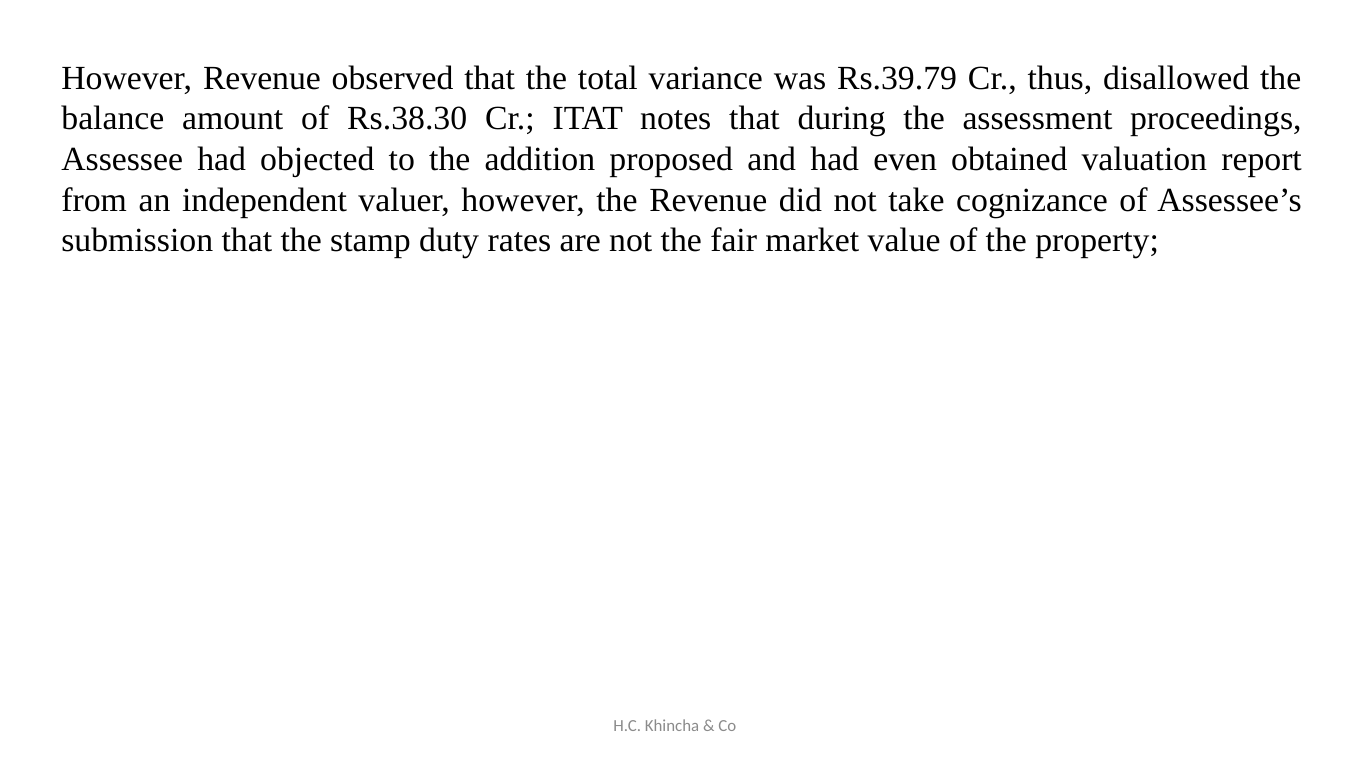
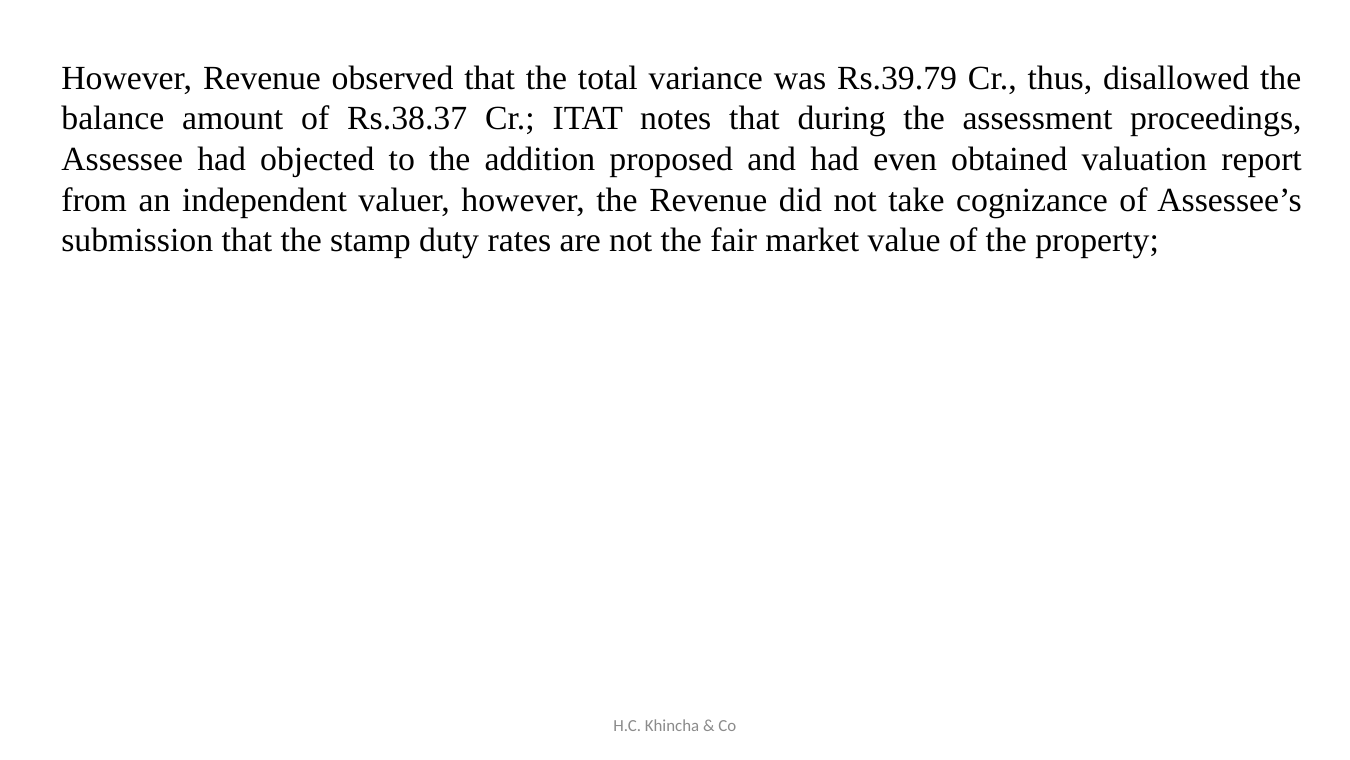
Rs.38.30: Rs.38.30 -> Rs.38.37
